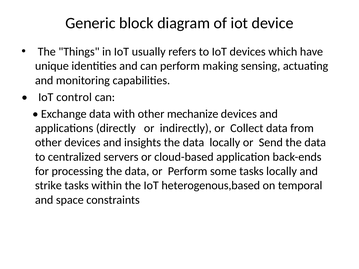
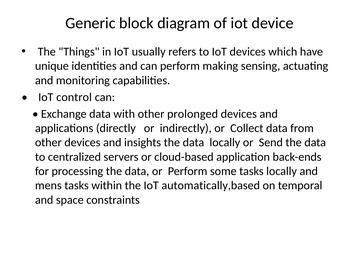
mechanize: mechanize -> prolonged
strike: strike -> mens
heterogenous,based: heterogenous,based -> automatically,based
